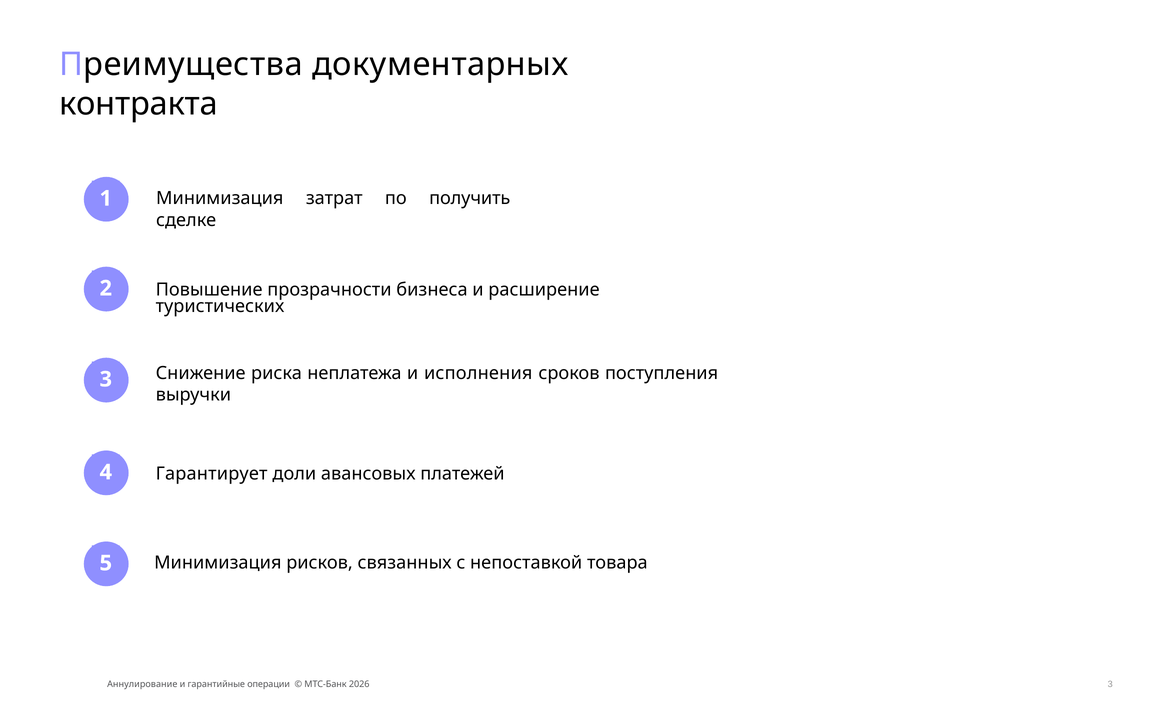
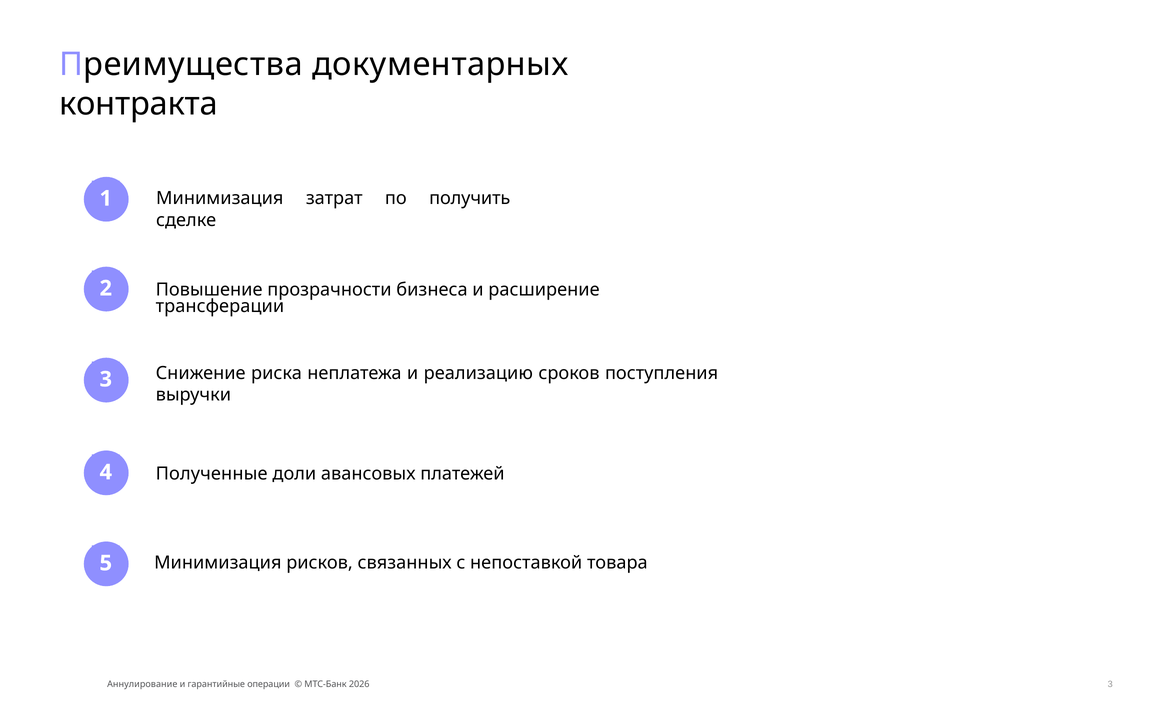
туристических: туристических -> трансферации
исполнения: исполнения -> реализацию
Гарантирует: Гарантирует -> Полученные
